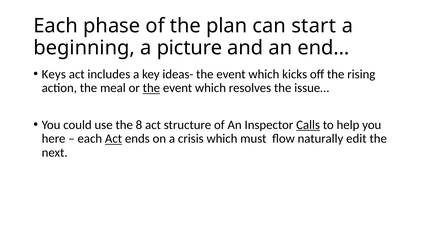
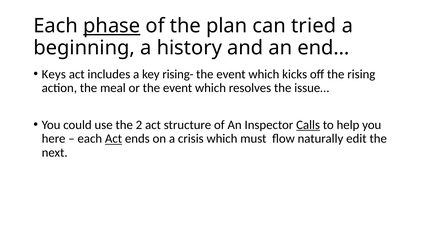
phase underline: none -> present
start: start -> tried
picture: picture -> history
ideas-: ideas- -> rising-
the at (151, 88) underline: present -> none
8: 8 -> 2
